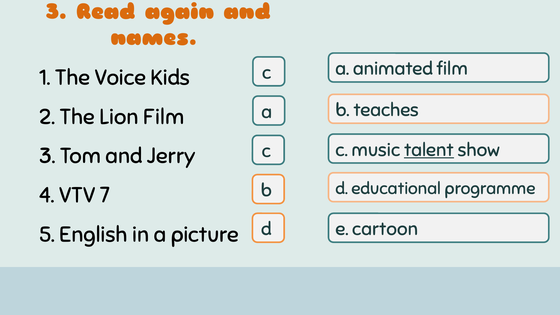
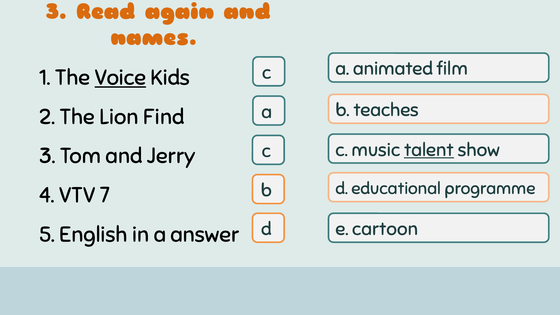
Voice underline: none -> present
Lion Film: Film -> Find
picture: picture -> answer
